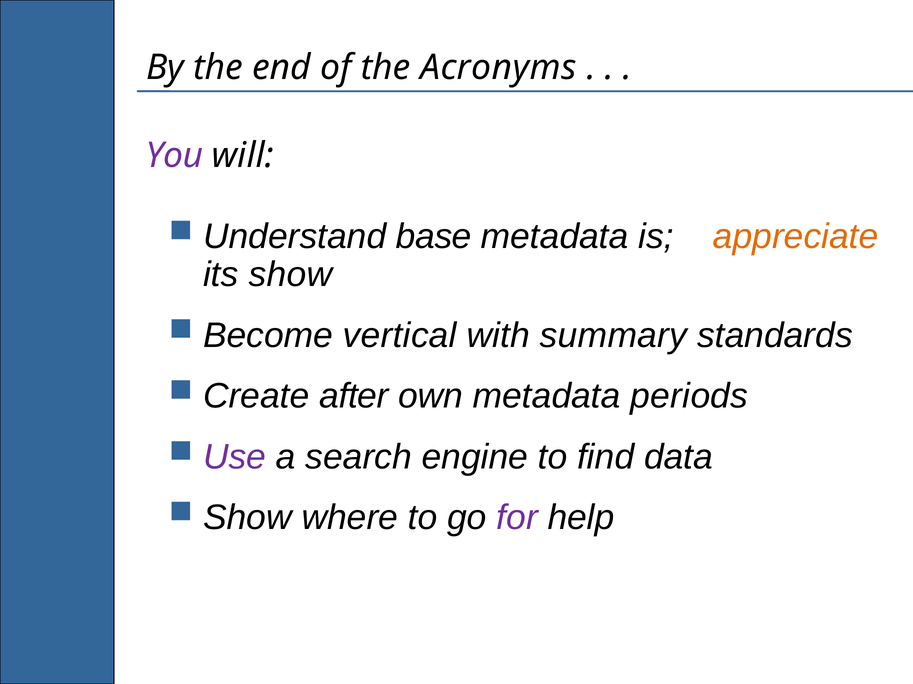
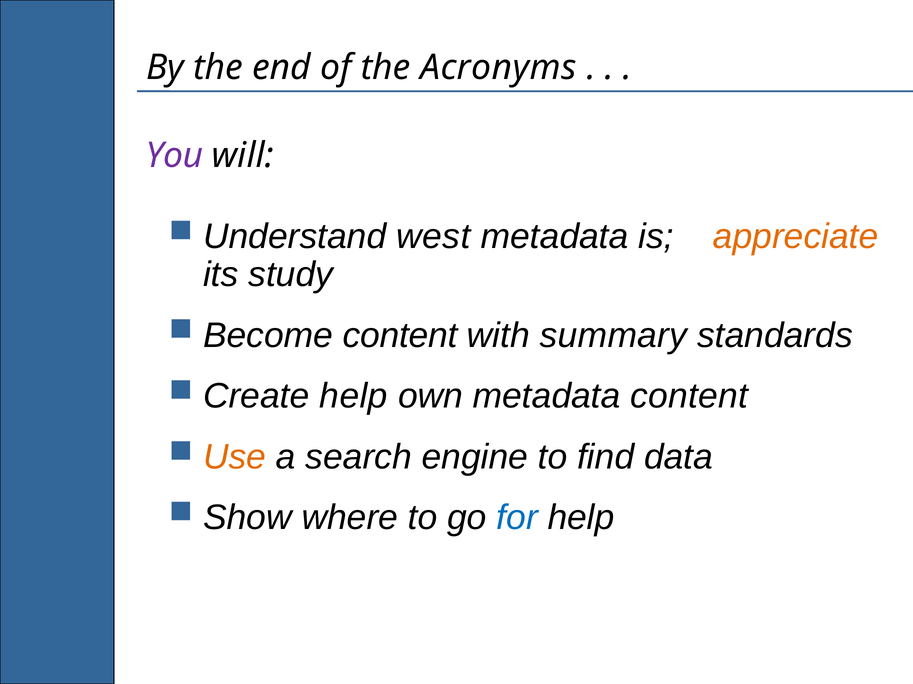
base: base -> west
its show: show -> study
Become vertical: vertical -> content
Create after: after -> help
metadata periods: periods -> content
Use colour: purple -> orange
for colour: purple -> blue
